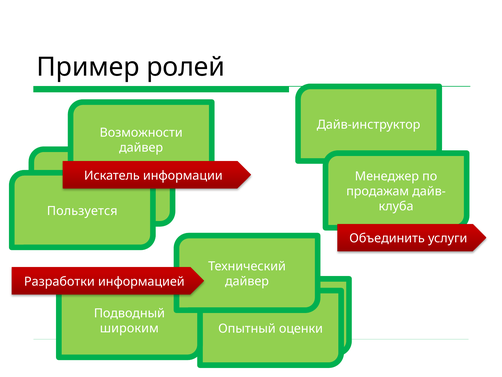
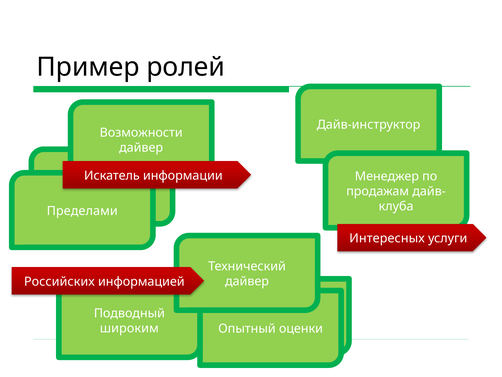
Пользуется: Пользуется -> Пределами
Объединить: Объединить -> Интересных
Разработки: Разработки -> Российских
